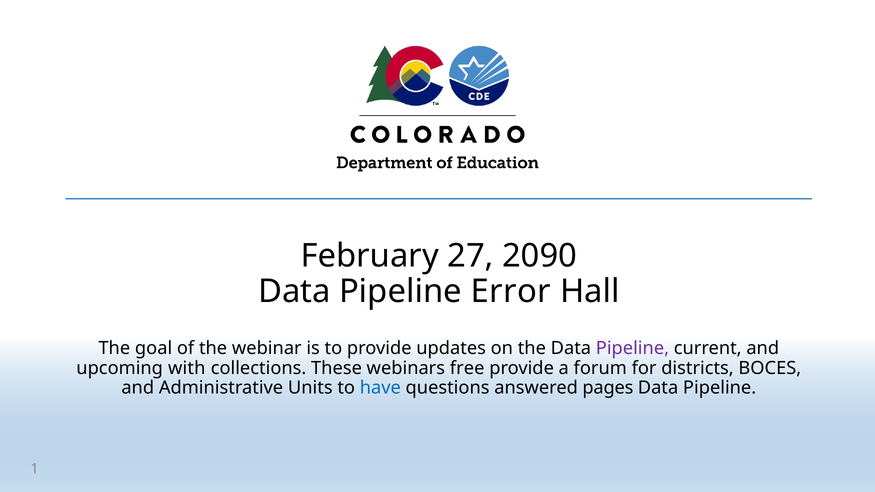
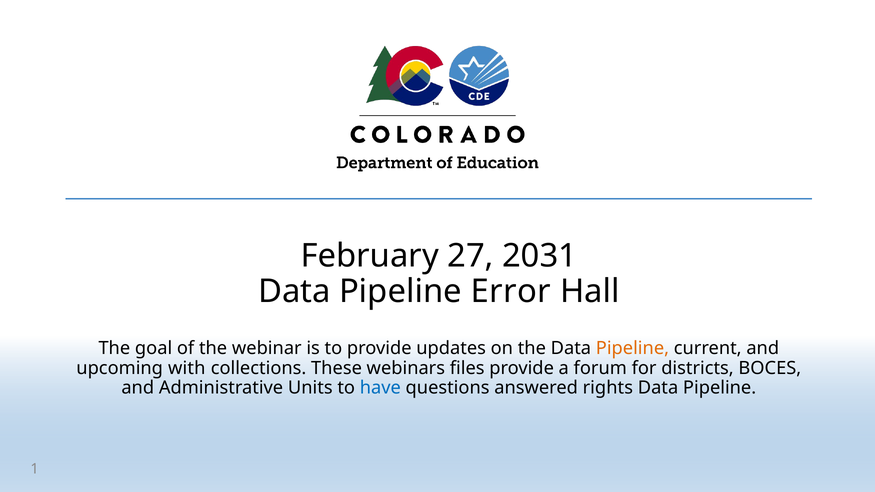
2090: 2090 -> 2031
Pipeline at (632, 349) colour: purple -> orange
free: free -> files
pages: pages -> rights
